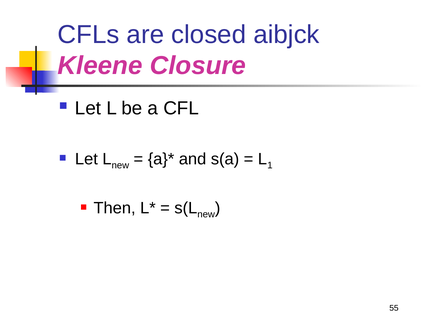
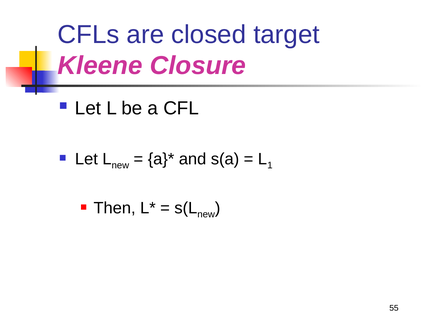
aibjck: aibjck -> target
